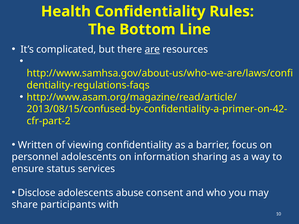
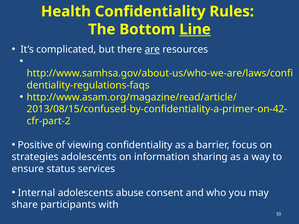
Line underline: none -> present
Written: Written -> Positive
personnel: personnel -> strategies
Disclose: Disclose -> Internal
